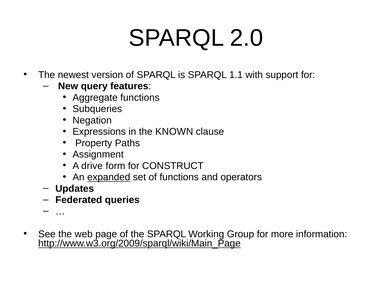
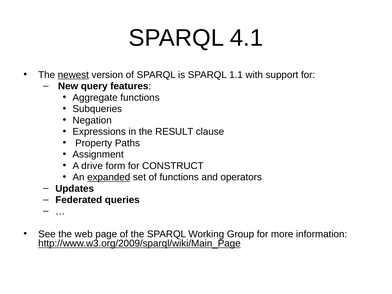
2.0: 2.0 -> 4.1
newest underline: none -> present
KNOWN: KNOWN -> RESULT
